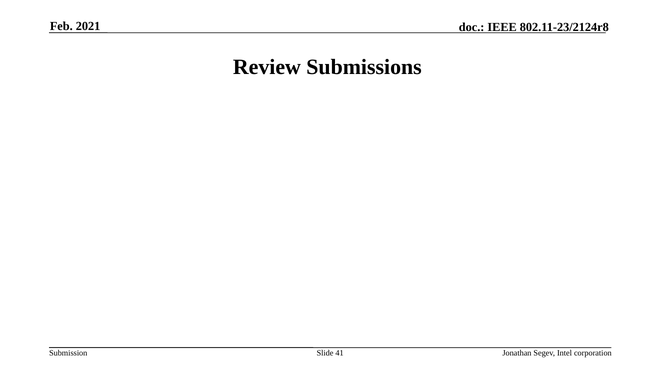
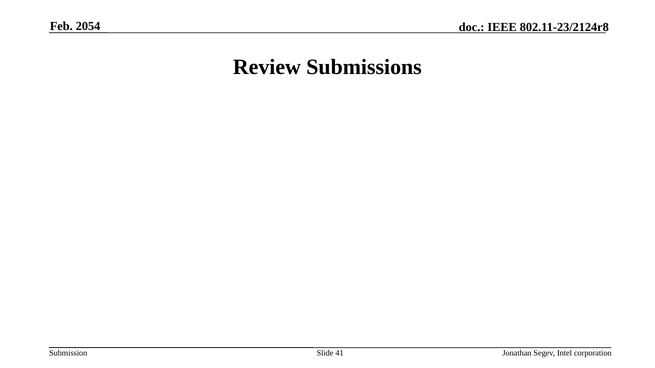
2021: 2021 -> 2054
